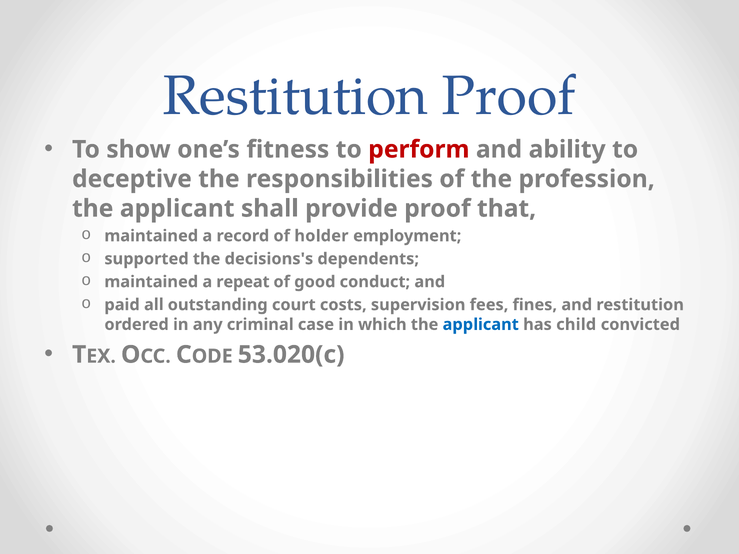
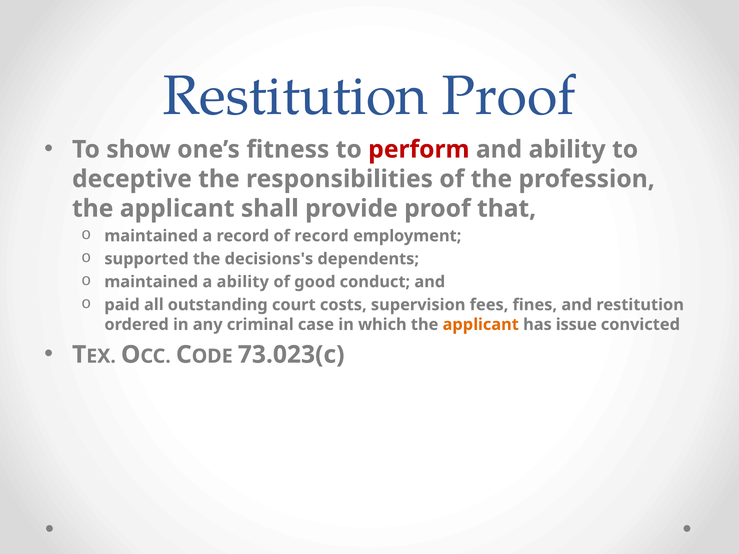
of holder: holder -> record
a repeat: repeat -> ability
applicant at (481, 325) colour: blue -> orange
child: child -> issue
53.020(c: 53.020(c -> 73.023(c
